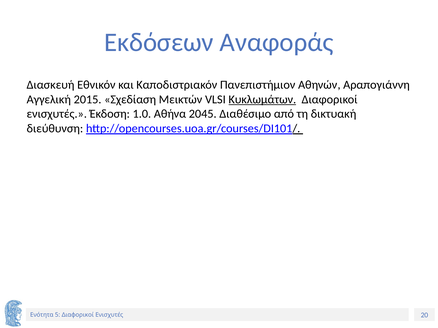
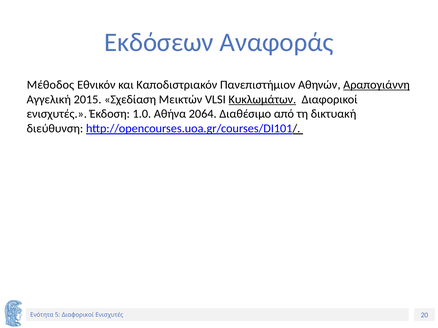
Διασκευή: Διασκευή -> Μέθοδος
Αραπογιάννη underline: none -> present
2045: 2045 -> 2064
